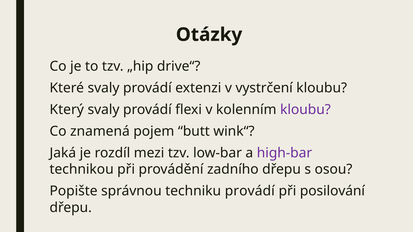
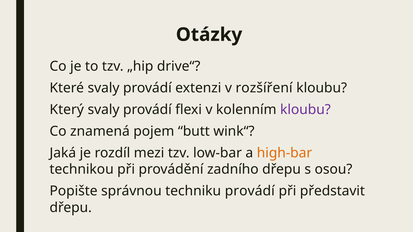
vystrčení: vystrčení -> rozšíření
high-bar colour: purple -> orange
posilování: posilování -> představit
